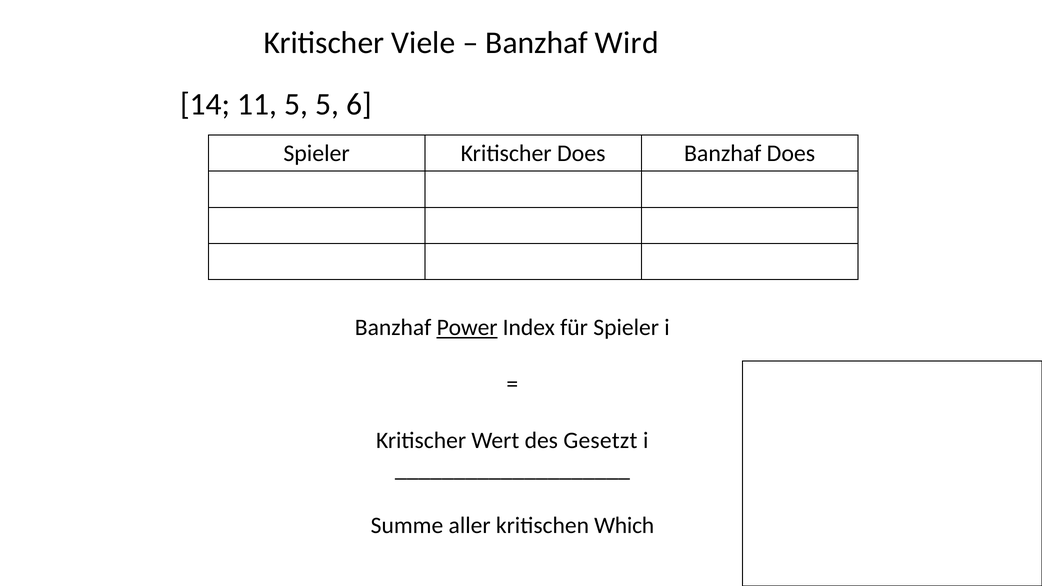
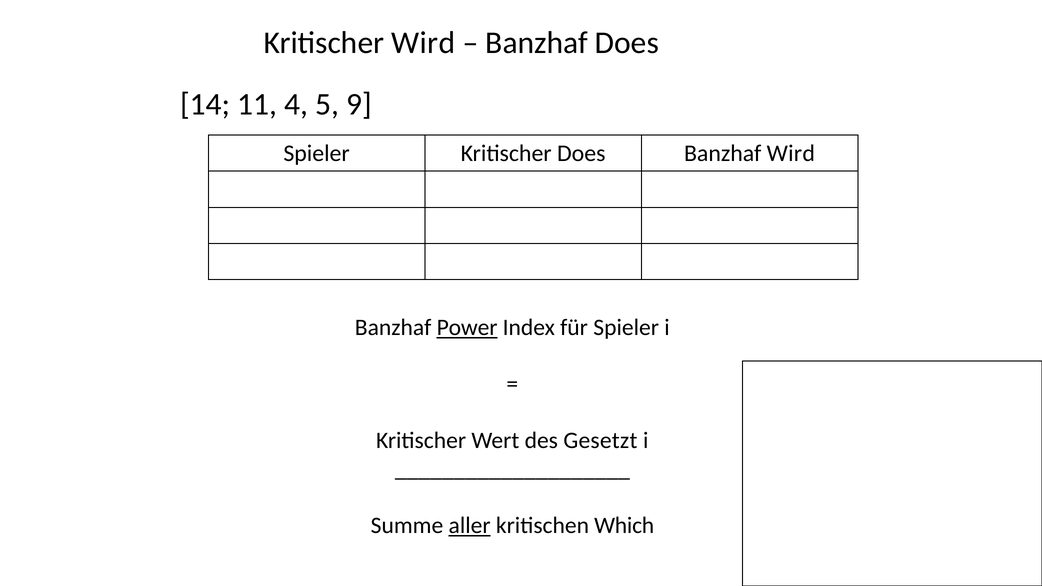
Kritischer Viele: Viele -> Wird
Banzhaf Wird: Wird -> Does
11 5: 5 -> 4
6: 6 -> 9
Banzhaf Does: Does -> Wird
aller underline: none -> present
